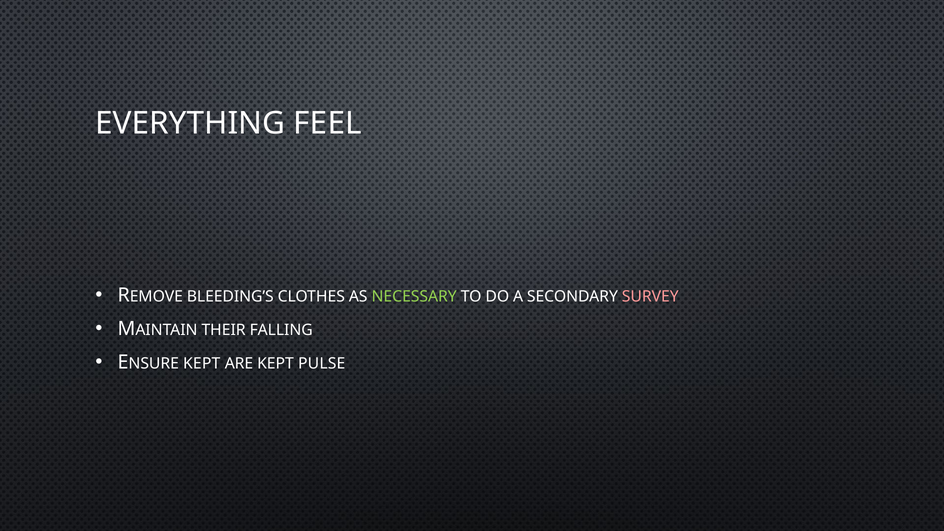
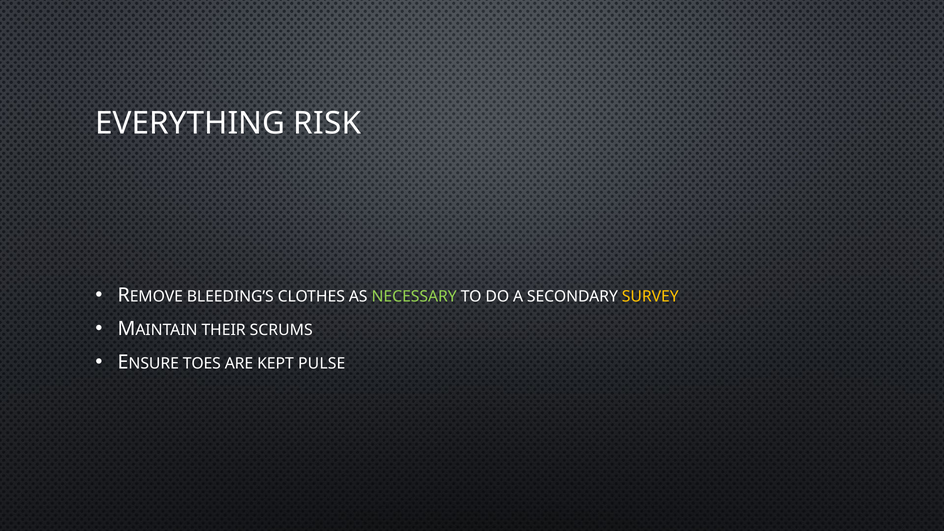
FEEL: FEEL -> RISK
SURVEY colour: pink -> yellow
FALLING: FALLING -> SCRUMS
KEPT at (202, 364): KEPT -> TOES
